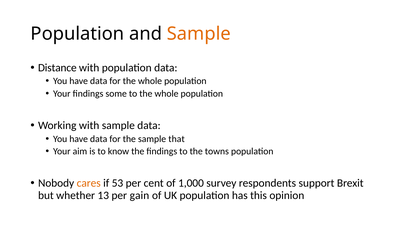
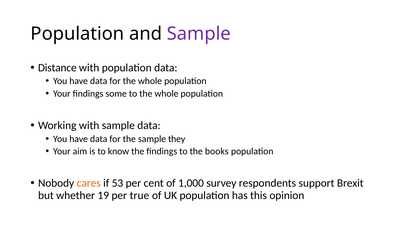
Sample at (199, 34) colour: orange -> purple
that: that -> they
towns: towns -> books
13: 13 -> 19
gain: gain -> true
